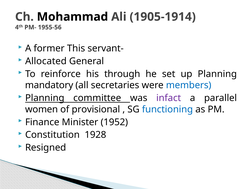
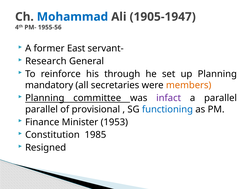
Mohammad colour: black -> blue
1905-1914: 1905-1914 -> 1905-1947
This: This -> East
Allocated: Allocated -> Research
members colour: blue -> orange
women at (42, 109): women -> parallel
1952: 1952 -> 1953
1928: 1928 -> 1985
